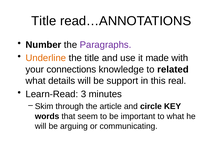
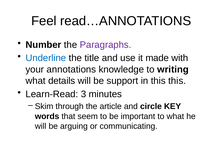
Title at (44, 21): Title -> Feel
Underline colour: orange -> blue
connections: connections -> annotations
related: related -> writing
this real: real -> this
